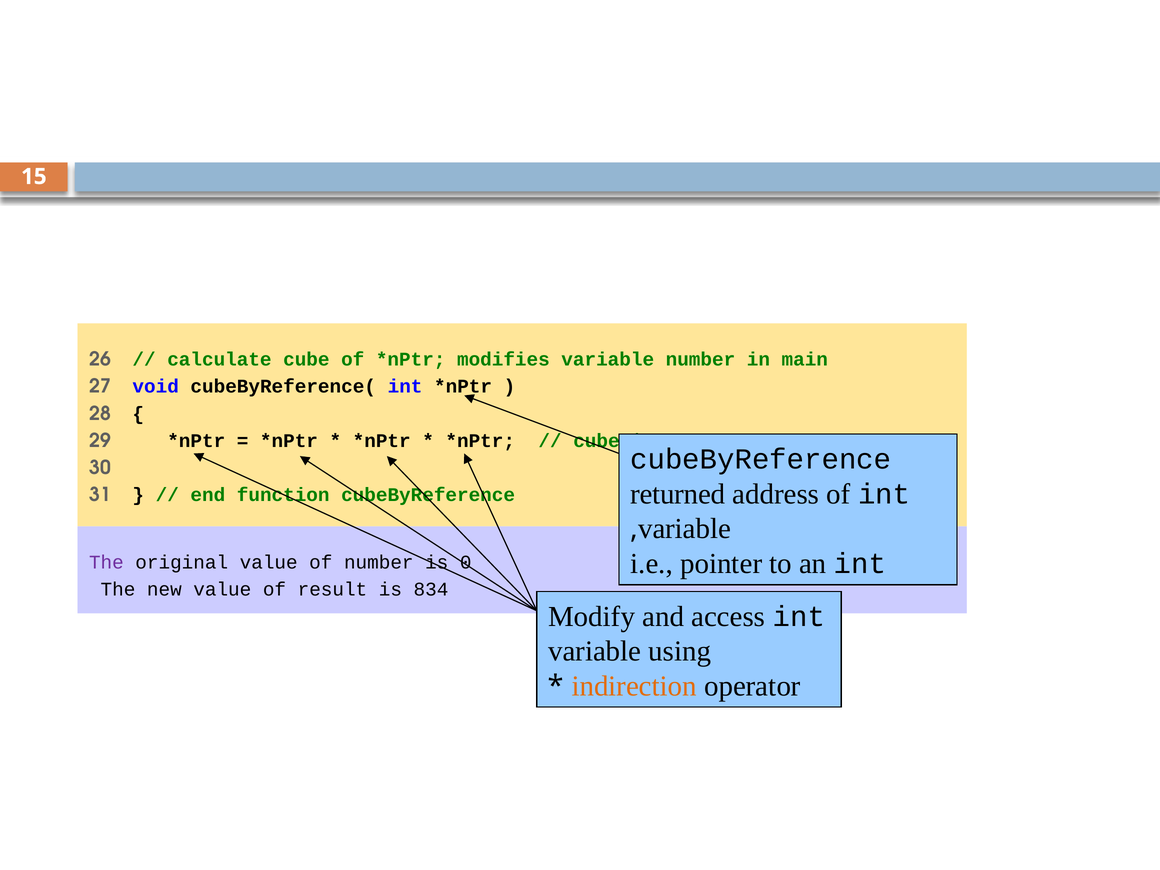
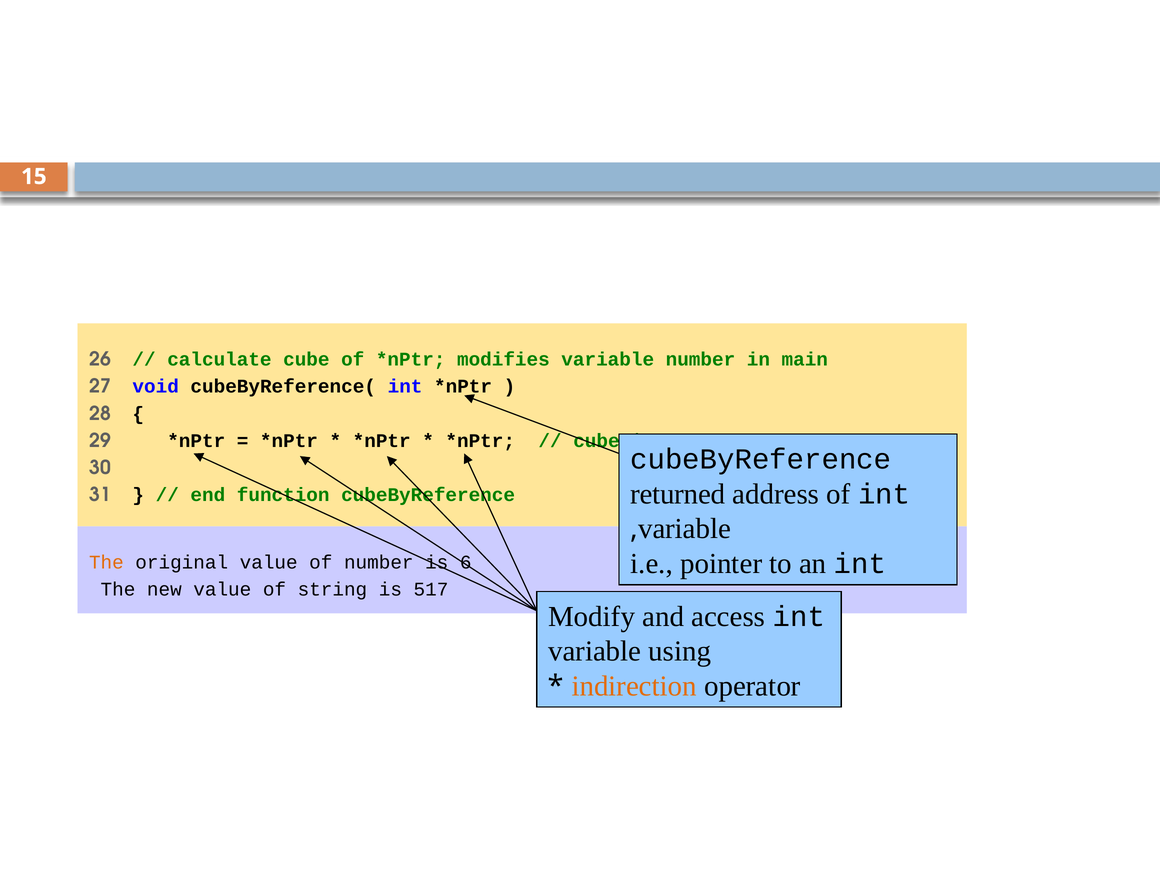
The at (106, 562) colour: purple -> orange
0: 0 -> 6
result: result -> string
834: 834 -> 517
